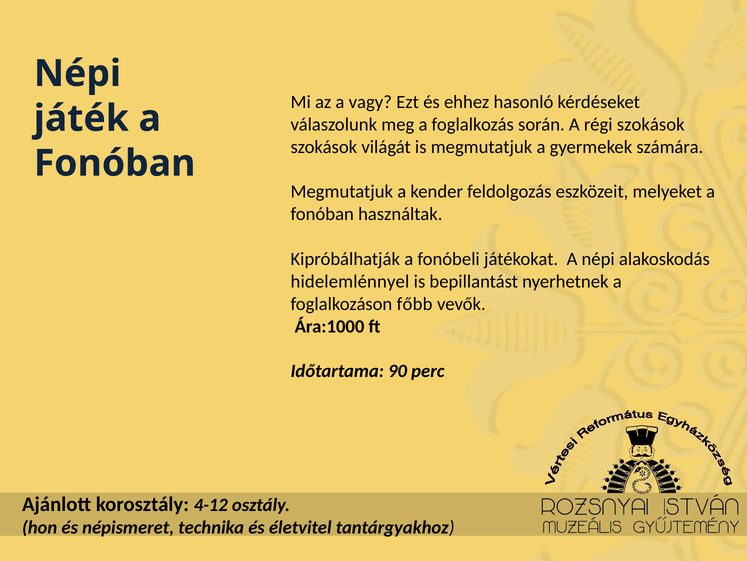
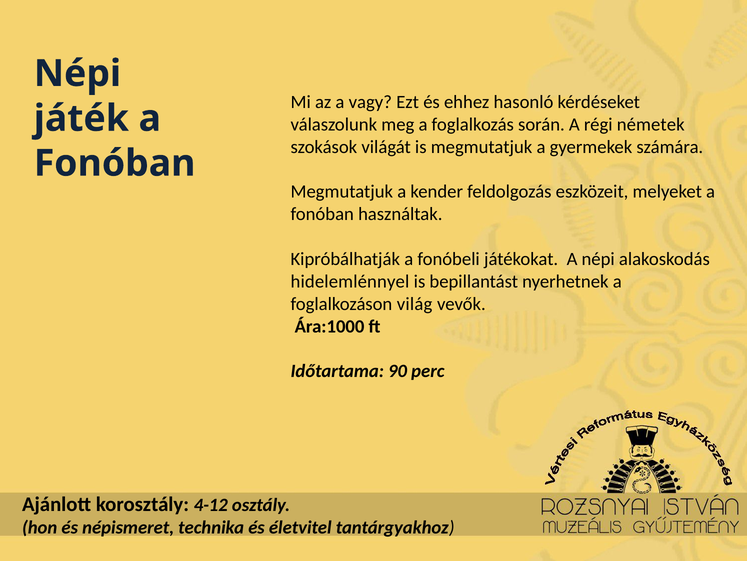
régi szokások: szokások -> németek
főbb: főbb -> világ
